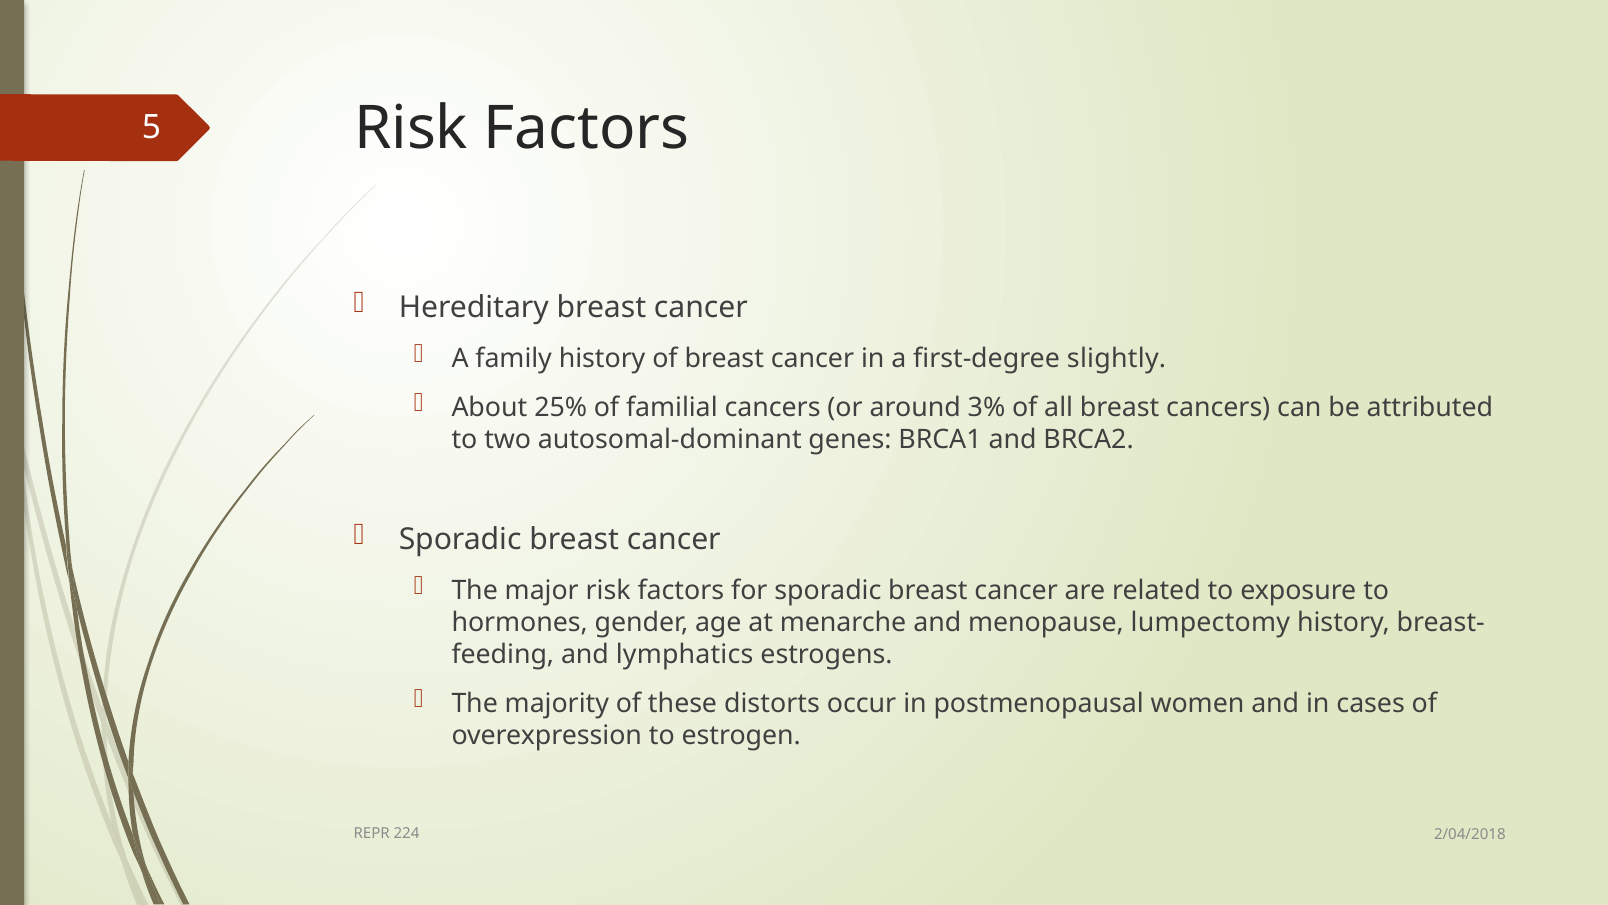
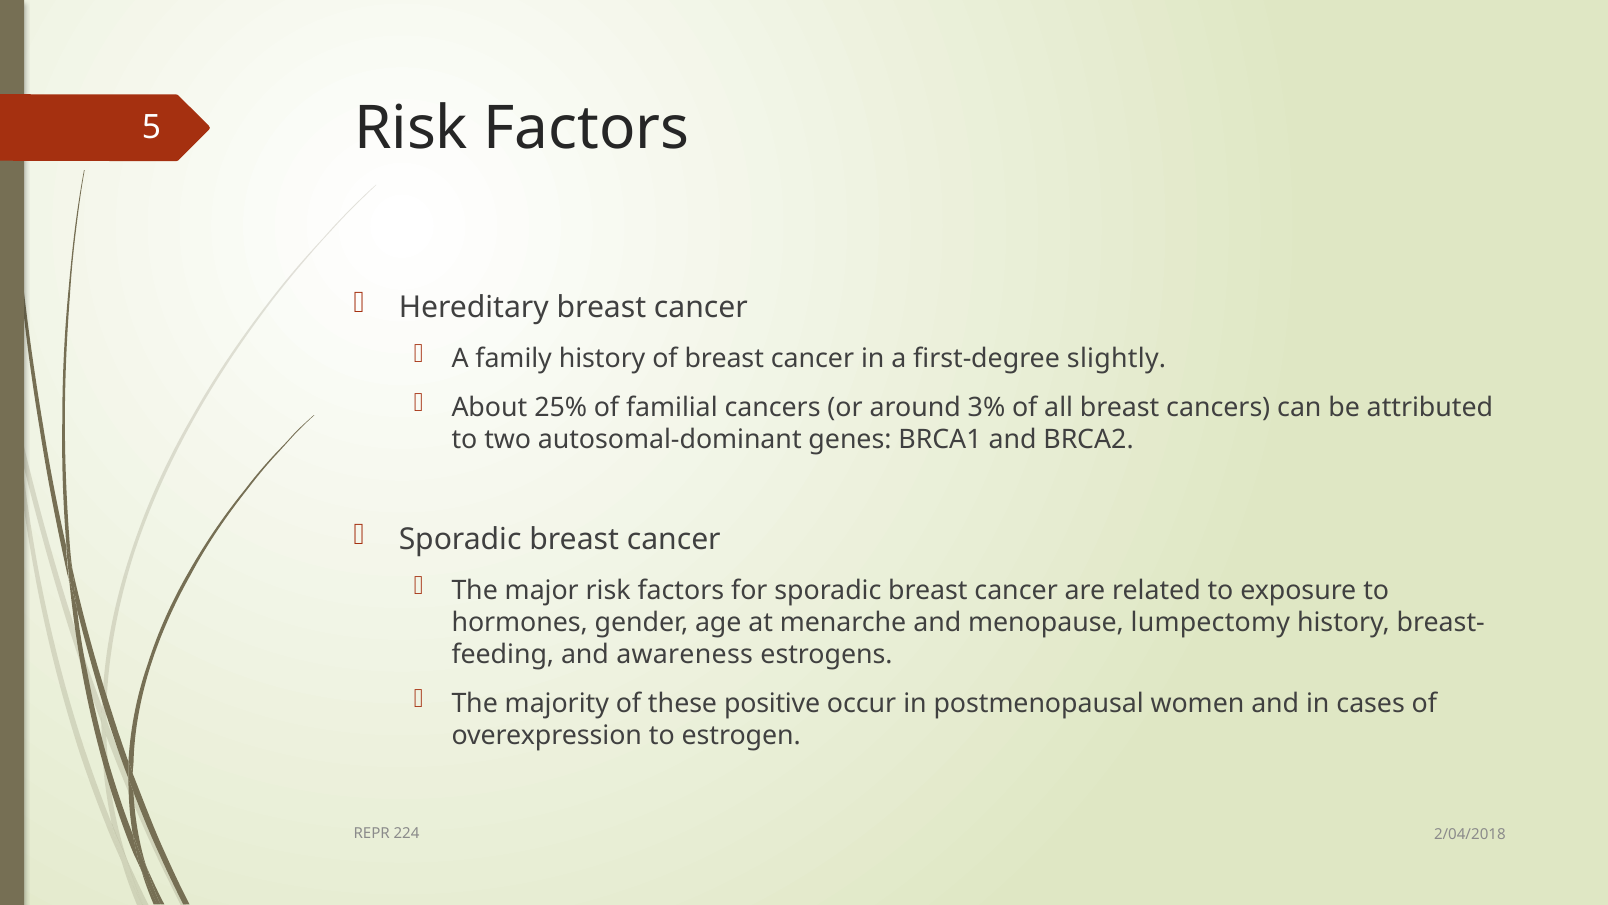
lymphatics: lymphatics -> awareness
distorts: distorts -> positive
